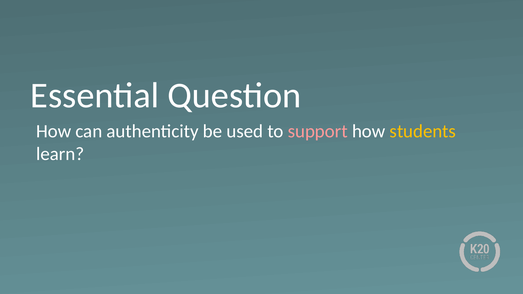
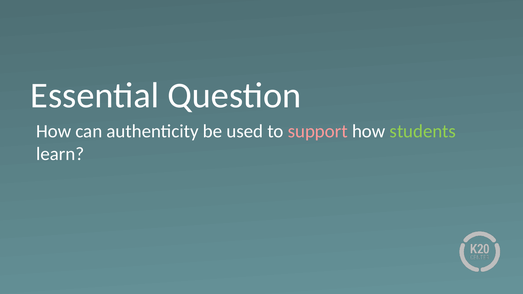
students colour: yellow -> light green
